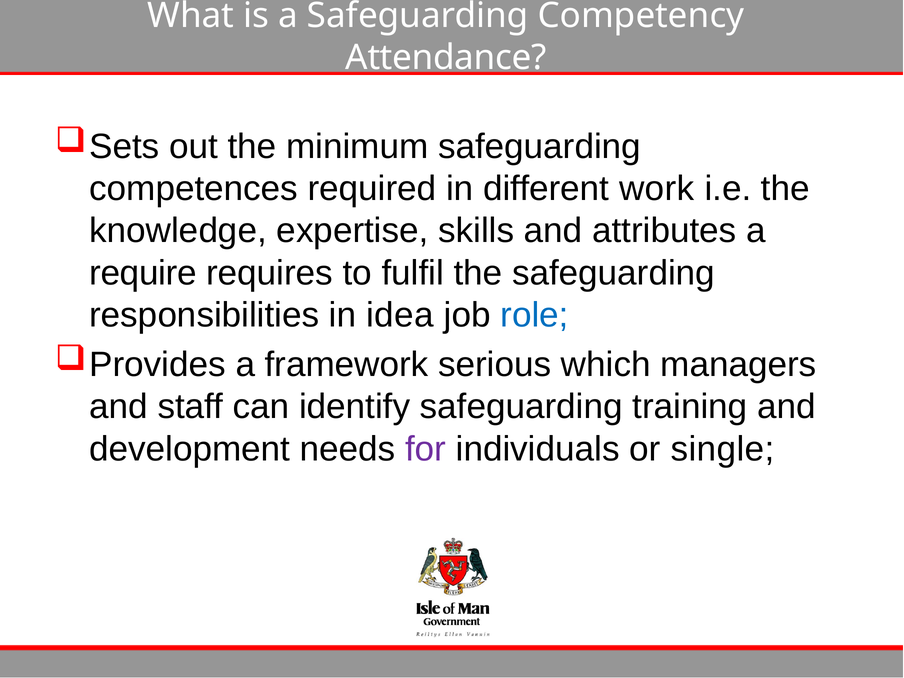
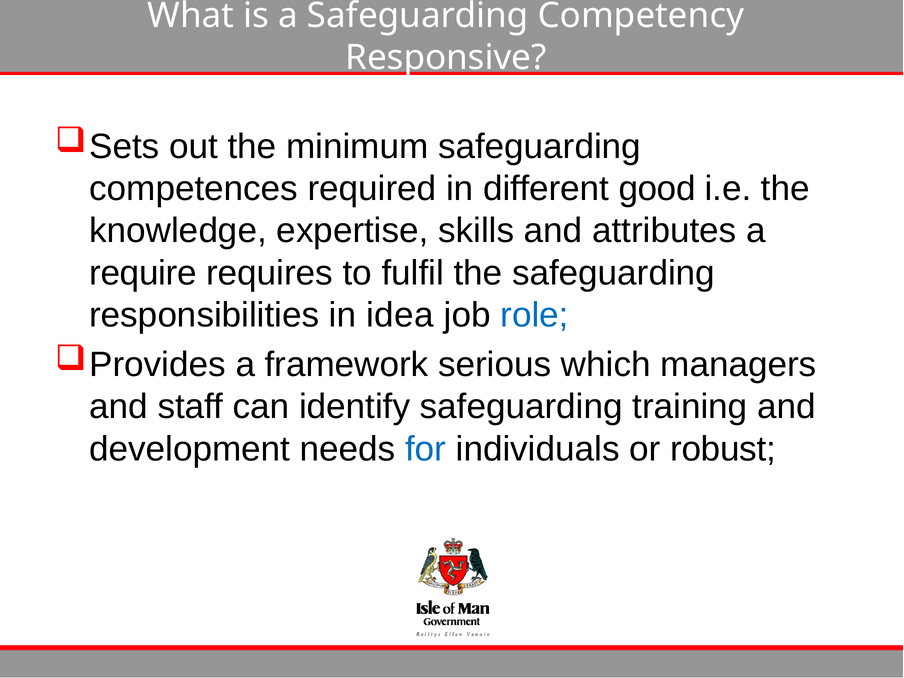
Attendance: Attendance -> Responsive
work: work -> good
for colour: purple -> blue
single: single -> robust
